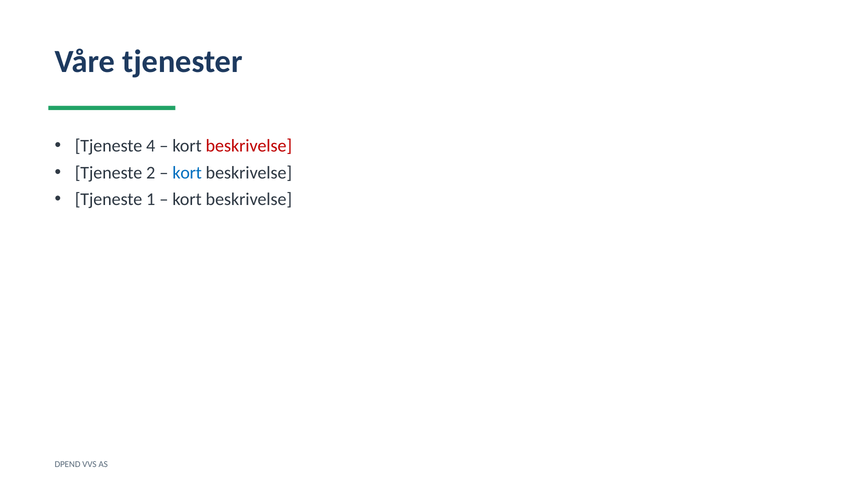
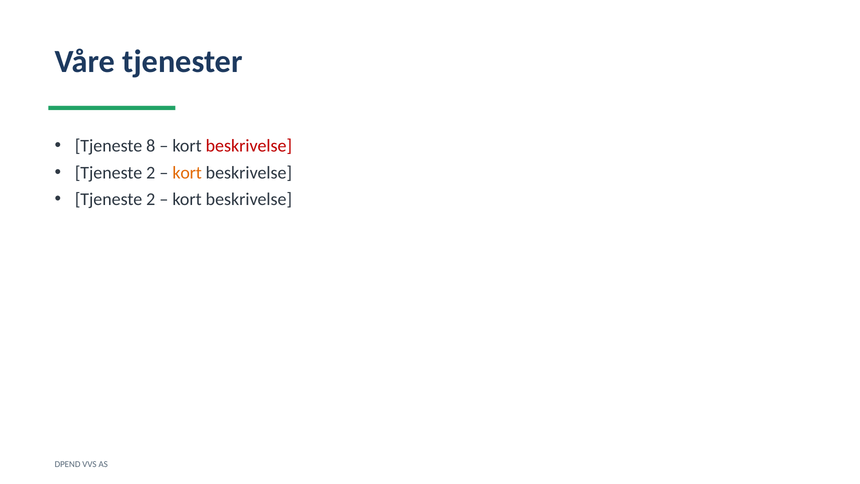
4: 4 -> 8
kort at (187, 173) colour: blue -> orange
1 at (151, 199): 1 -> 2
